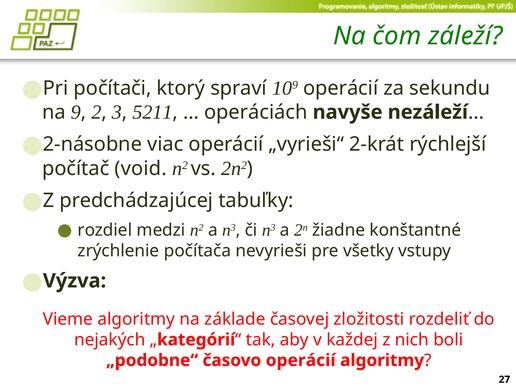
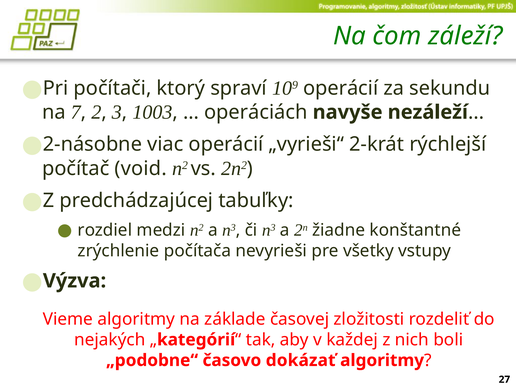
9: 9 -> 7
5211: 5211 -> 1003
časovo operácií: operácií -> dokázať
